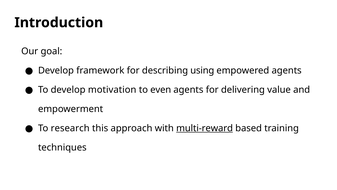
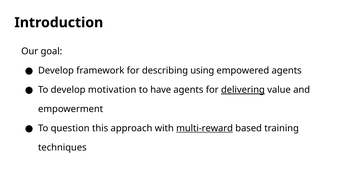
even: even -> have
delivering underline: none -> present
research: research -> question
